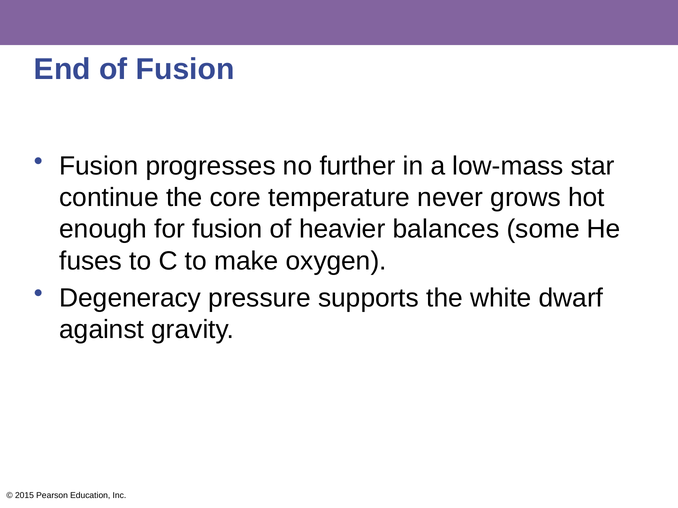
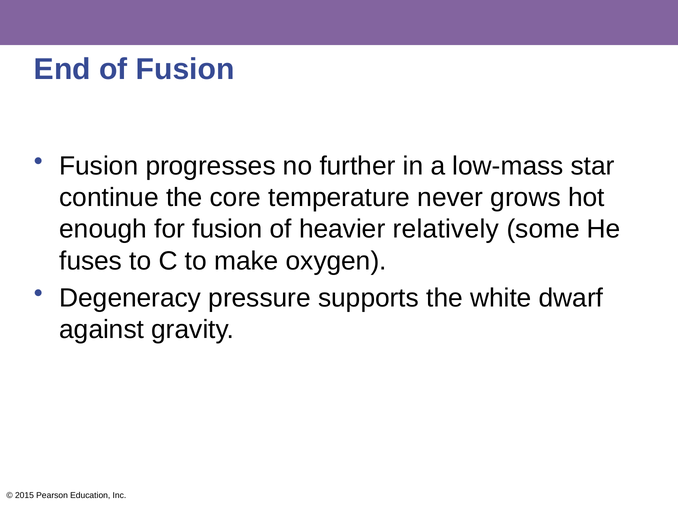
balances: balances -> relatively
